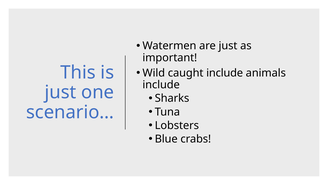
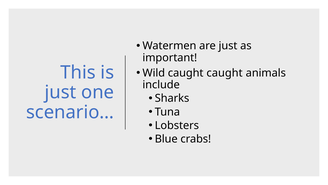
caught include: include -> caught
